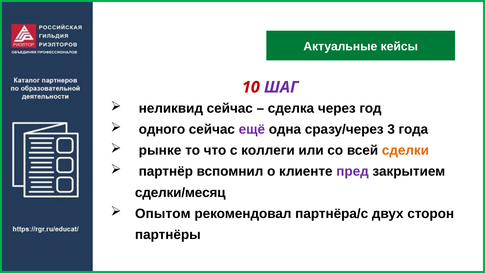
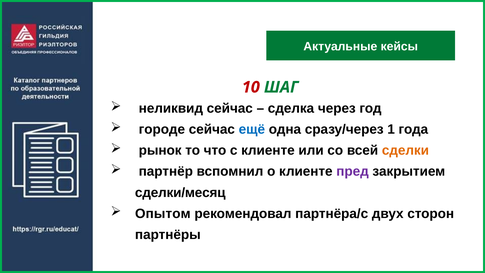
ШАГ colour: purple -> green
одного: одного -> городе
ещё colour: purple -> blue
3: 3 -> 1
рынке: рынке -> рынок
с коллеги: коллеги -> клиенте
